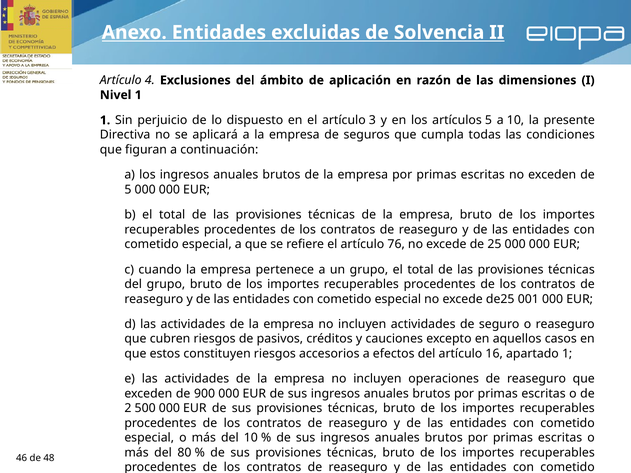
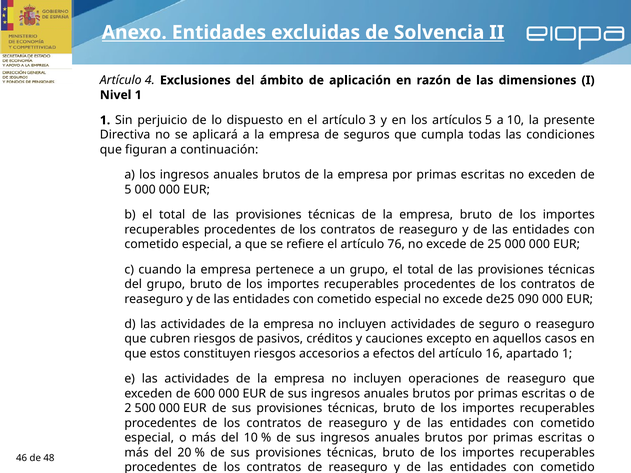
001: 001 -> 090
900: 900 -> 600
80: 80 -> 20
